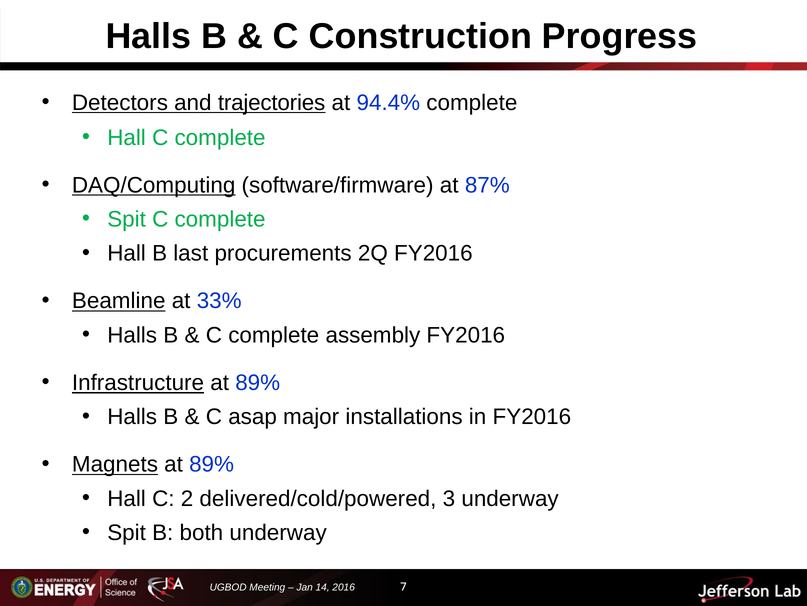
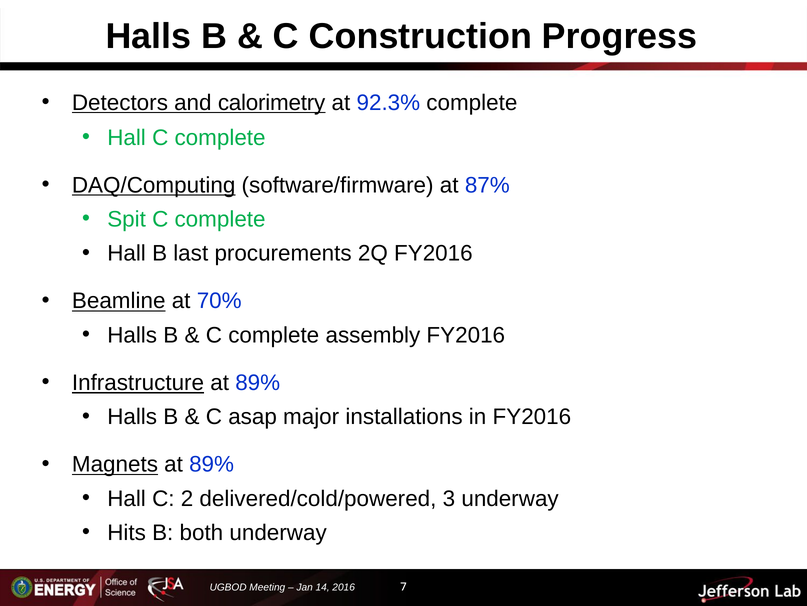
trajectories: trajectories -> calorimetry
94.4%: 94.4% -> 92.3%
33%: 33% -> 70%
Spit at (127, 532): Spit -> Hits
